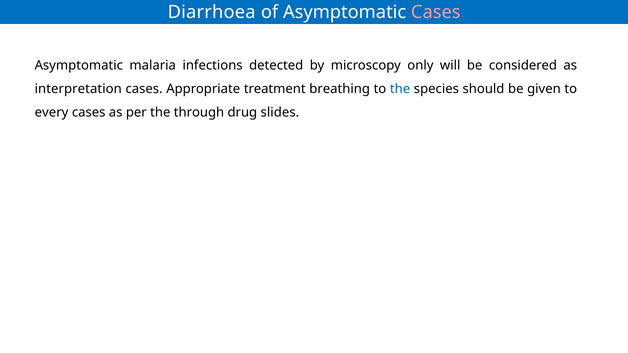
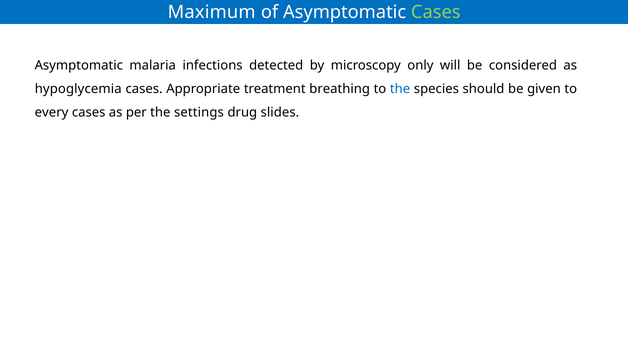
Diarrhoea: Diarrhoea -> Maximum
Cases at (436, 12) colour: pink -> light green
interpretation: interpretation -> hypoglycemia
through: through -> settings
